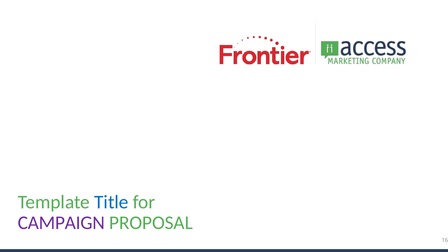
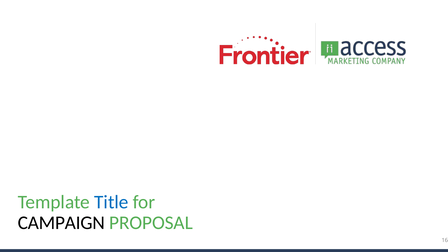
CAMPAIGN colour: purple -> black
